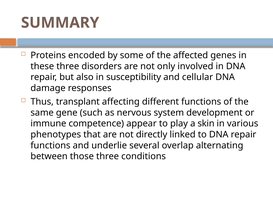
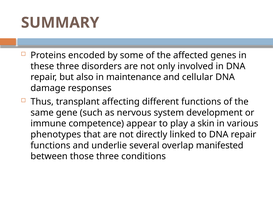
susceptibility: susceptibility -> maintenance
alternating: alternating -> manifested
